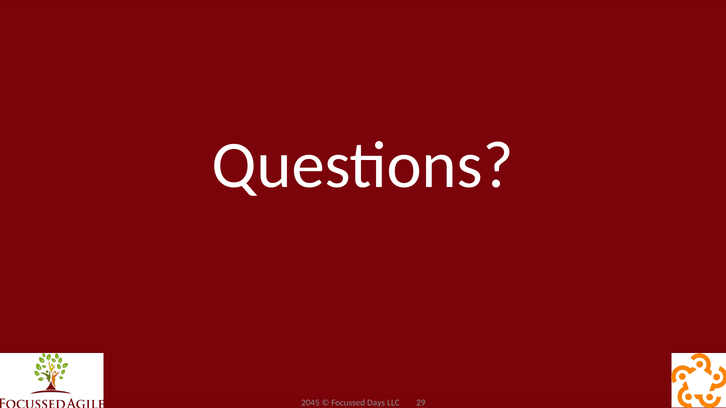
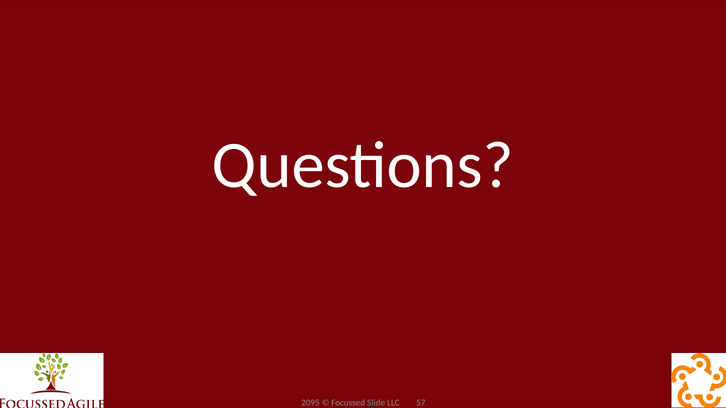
2045: 2045 -> 2095
Days: Days -> Slide
29: 29 -> 57
